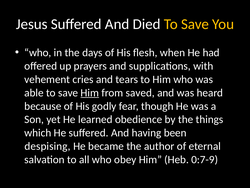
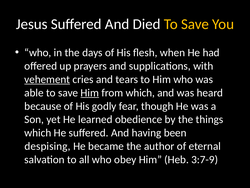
vehement underline: none -> present
from saved: saved -> which
0:7-9: 0:7-9 -> 3:7-9
